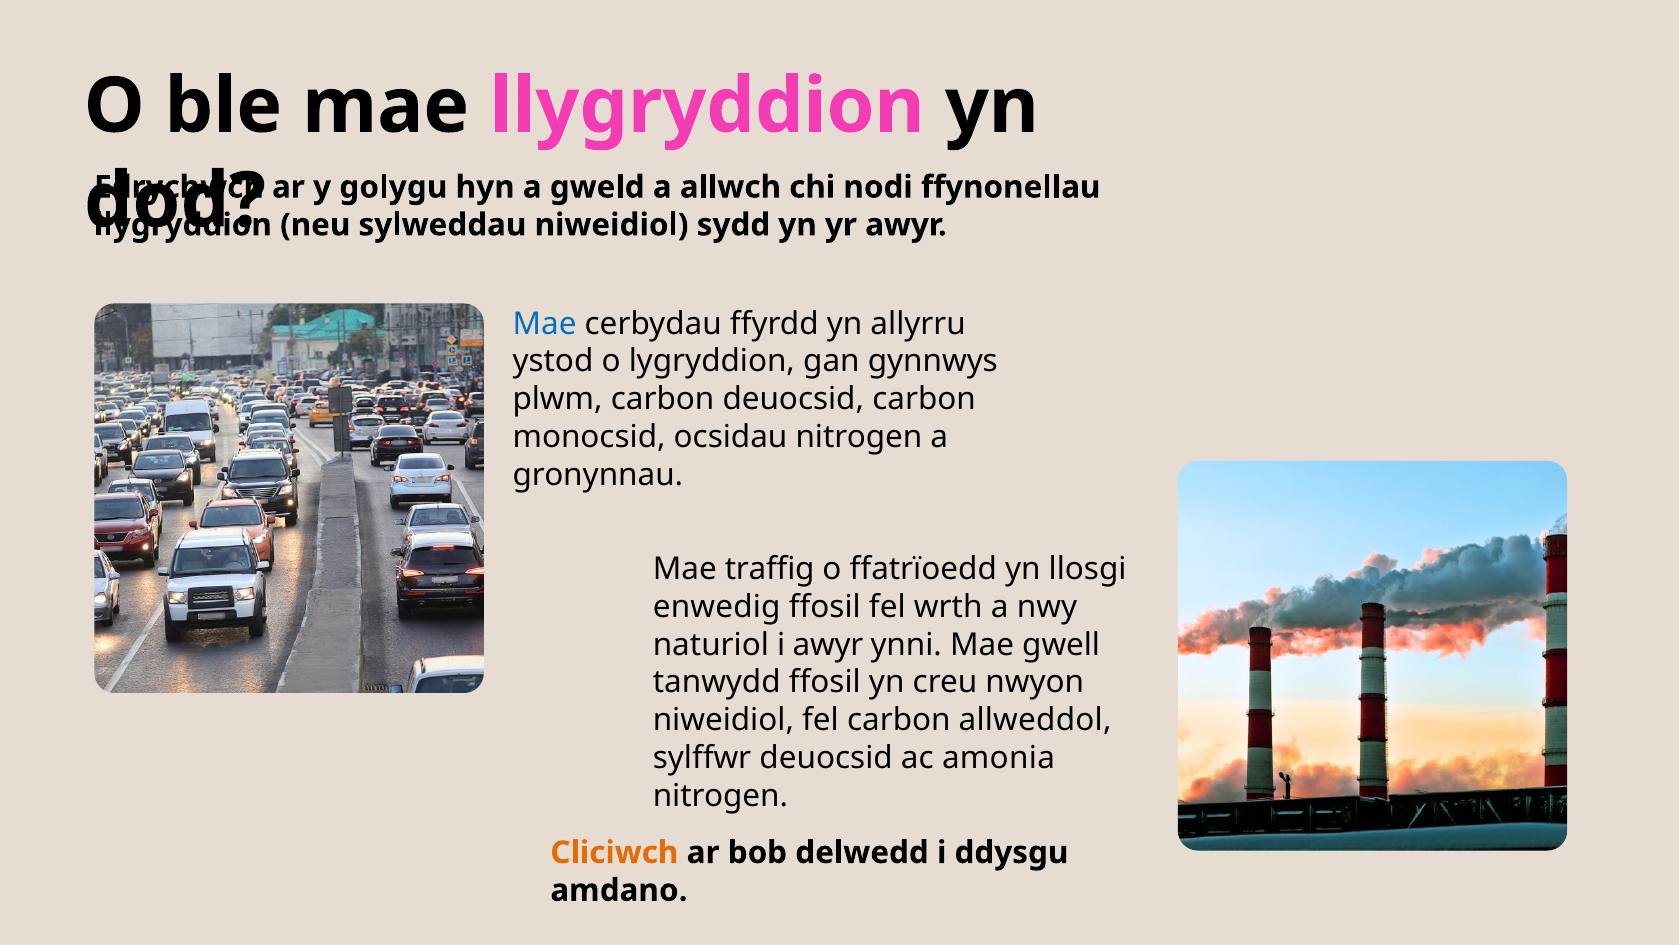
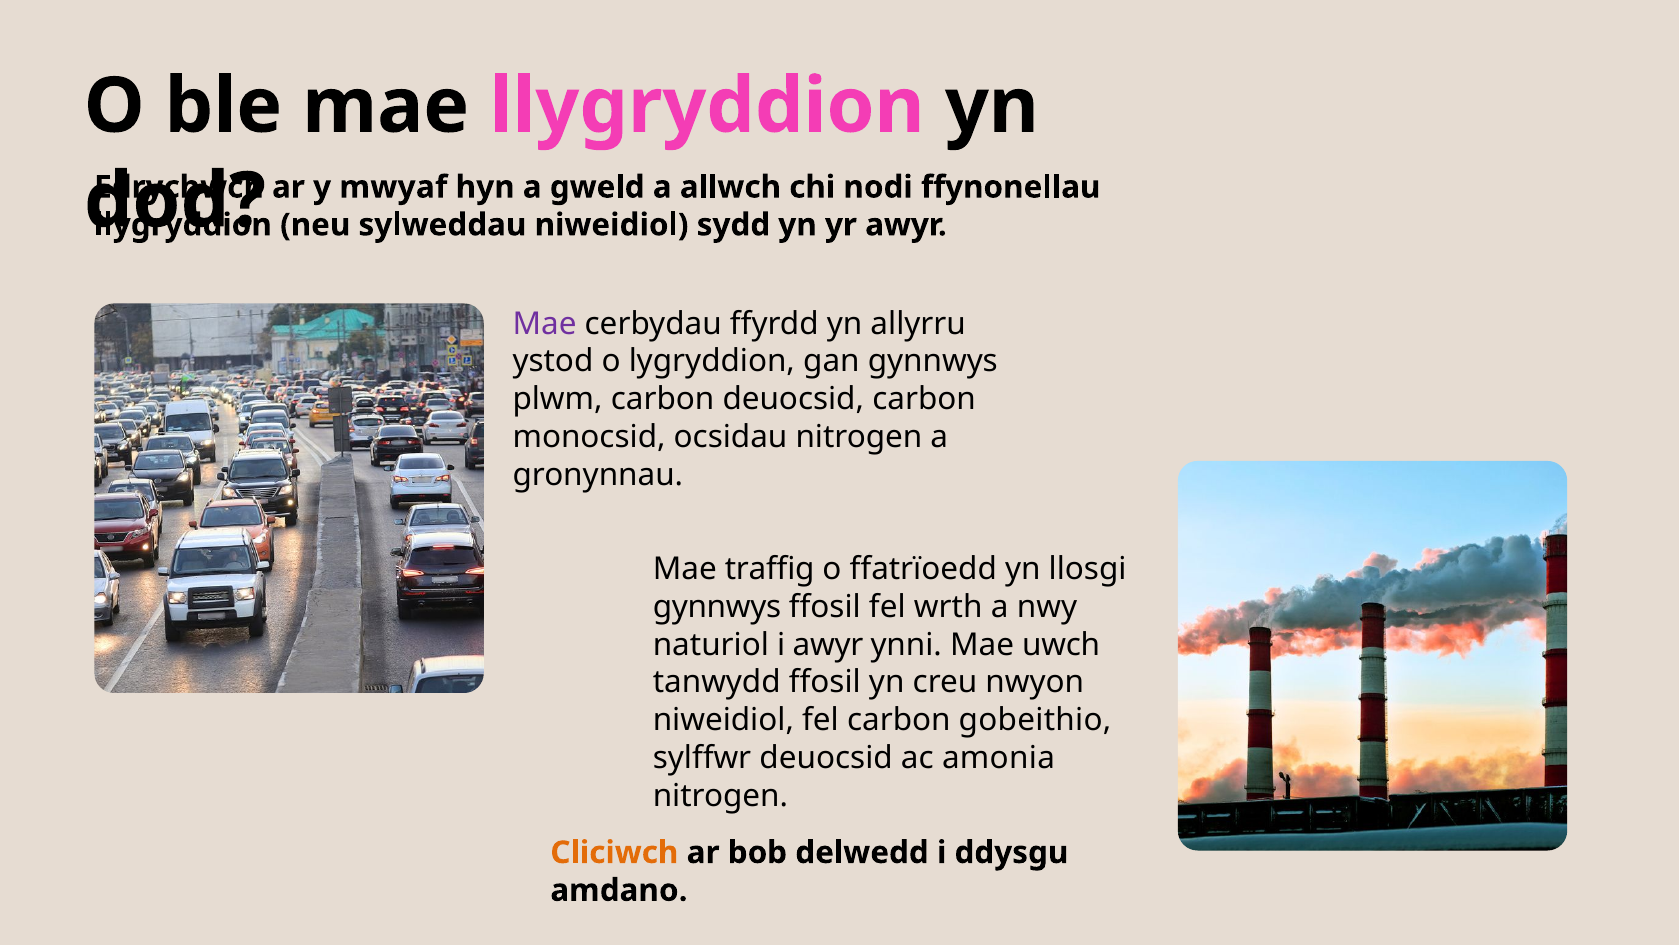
golygu: golygu -> mwyaf
Mae at (545, 323) colour: blue -> purple
enwedig at (717, 607): enwedig -> gynnwys
gwell: gwell -> uwch
allweddol: allweddol -> gobeithio
